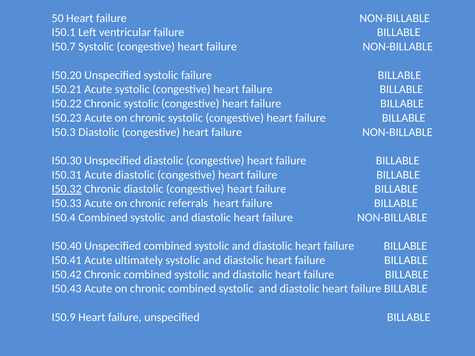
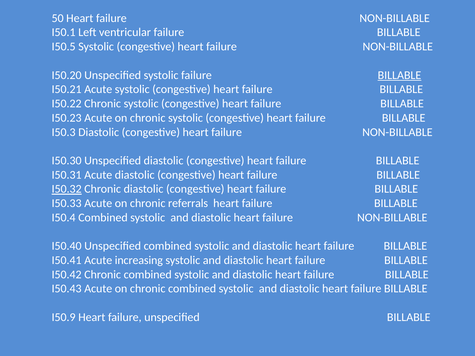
I50.7: I50.7 -> I50.5
BILLABLE at (399, 75) underline: none -> present
ultimately: ultimately -> increasing
